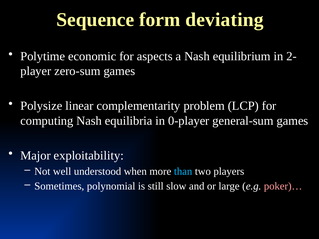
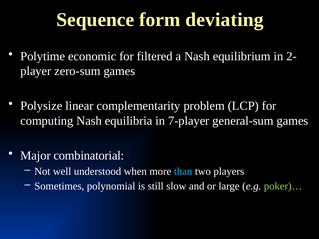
aspects: aspects -> filtered
0-player: 0-player -> 7-player
exploitability: exploitability -> combinatorial
poker)… colour: pink -> light green
